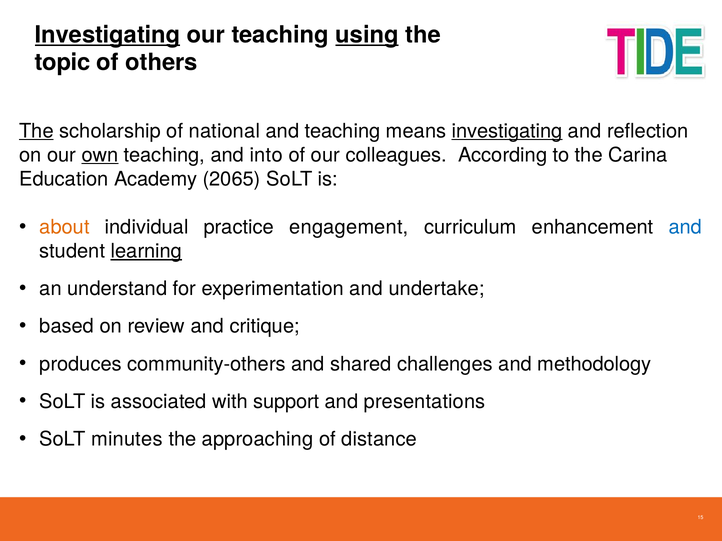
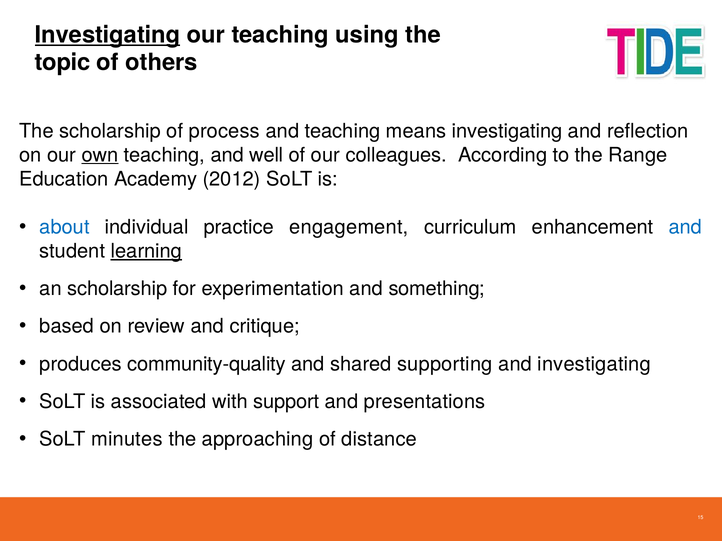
using underline: present -> none
The at (36, 131) underline: present -> none
national: national -> process
investigating at (507, 131) underline: present -> none
into: into -> well
Carina: Carina -> Range
2065: 2065 -> 2012
about colour: orange -> blue
an understand: understand -> scholarship
undertake: undertake -> something
community-others: community-others -> community-quality
challenges: challenges -> supporting
and methodology: methodology -> investigating
